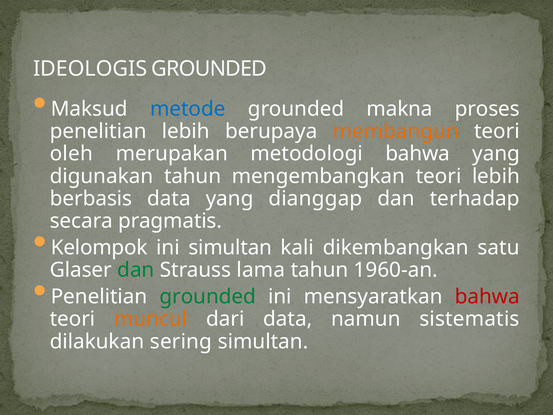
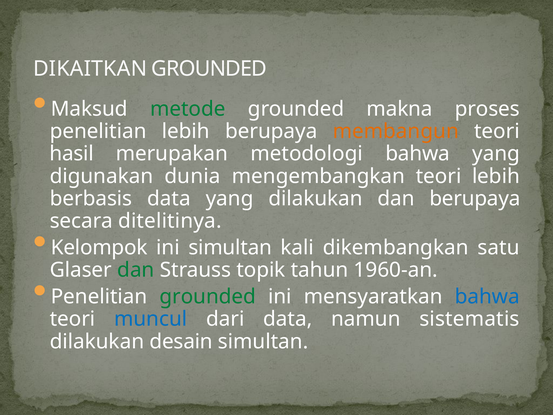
IDEOLOGIS: IDEOLOGIS -> DIKAITKAN
metode colour: blue -> green
oleh: oleh -> hasil
digunakan tahun: tahun -> dunia
yang dianggap: dianggap -> dilakukan
dan terhadap: terhadap -> berupaya
pragmatis: pragmatis -> ditelitinya
lama: lama -> topik
bahwa at (487, 296) colour: red -> blue
muncul colour: orange -> blue
sering: sering -> desain
